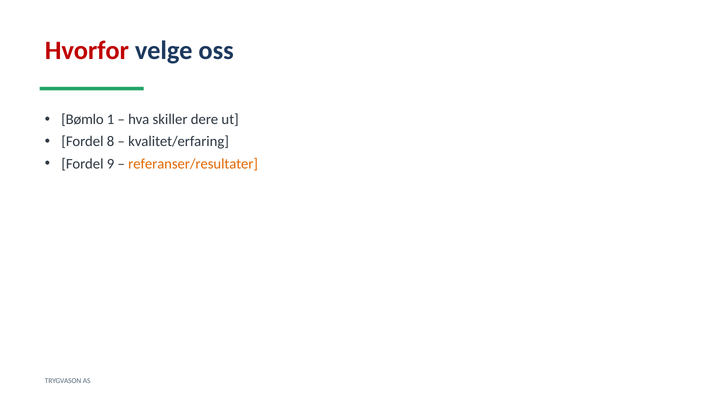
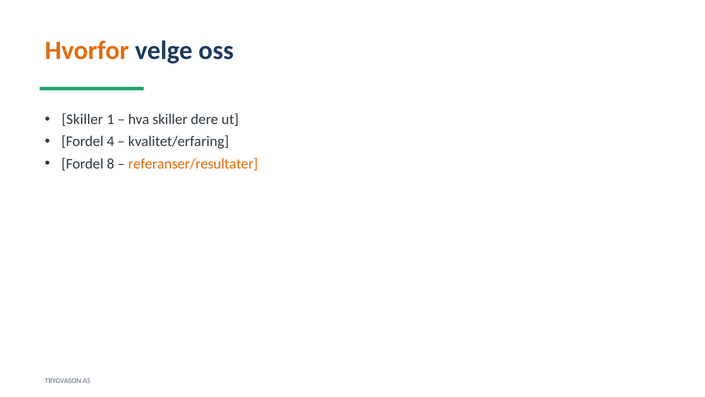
Hvorfor colour: red -> orange
Bømlo at (83, 119): Bømlo -> Skiller
8: 8 -> 4
9: 9 -> 8
